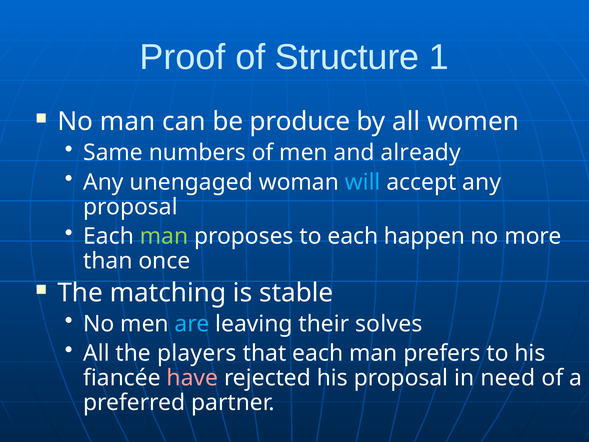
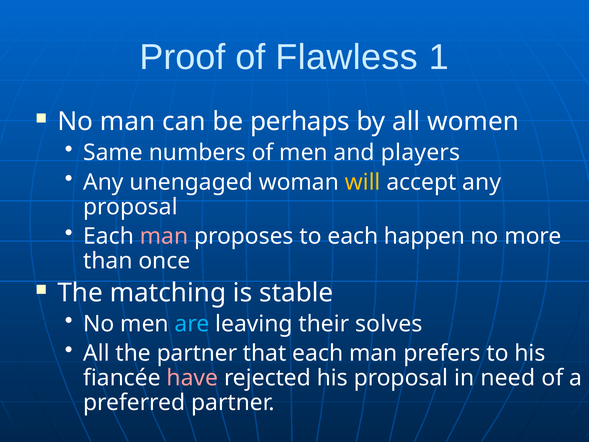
Structure: Structure -> Flawless
produce: produce -> perhaps
already: already -> players
will colour: light blue -> yellow
man at (164, 236) colour: light green -> pink
the players: players -> partner
